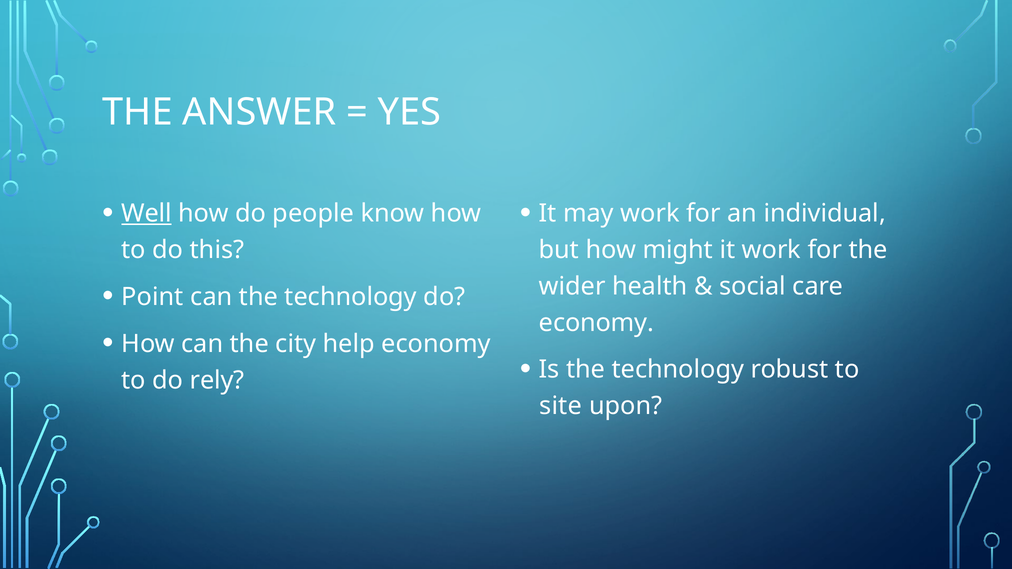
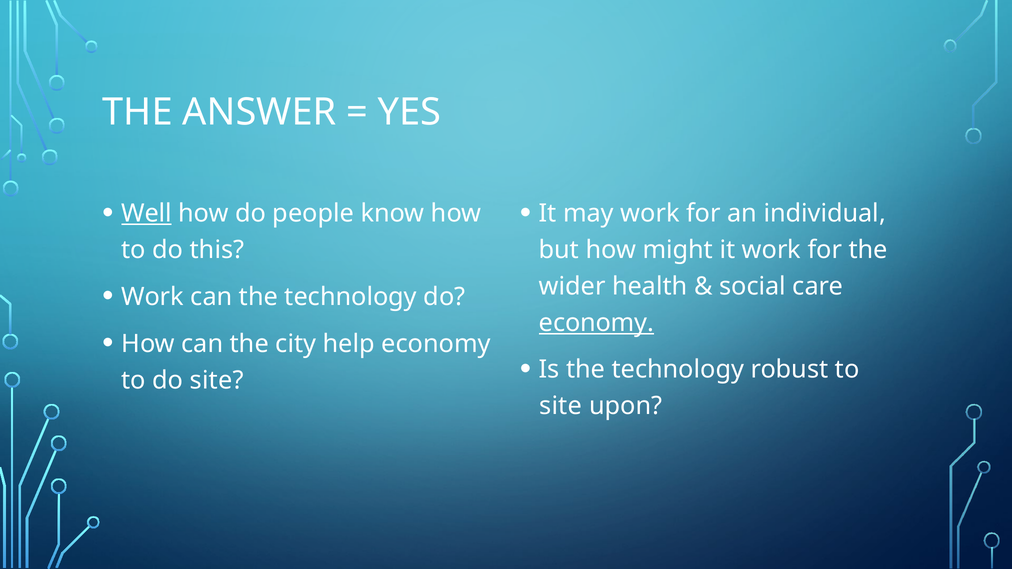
Point at (152, 297): Point -> Work
economy at (596, 323) underline: none -> present
do rely: rely -> site
